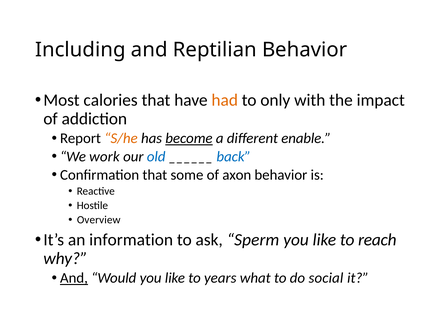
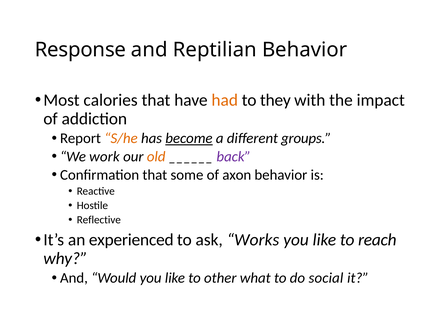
Including: Including -> Response
only: only -> they
enable: enable -> groups
old colour: blue -> orange
back colour: blue -> purple
Overview: Overview -> Reflective
information: information -> experienced
Sperm: Sperm -> Works
And at (74, 279) underline: present -> none
years: years -> other
